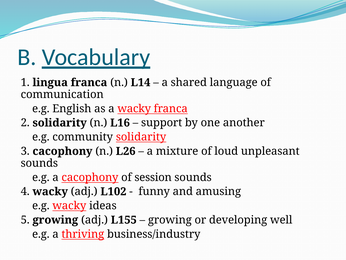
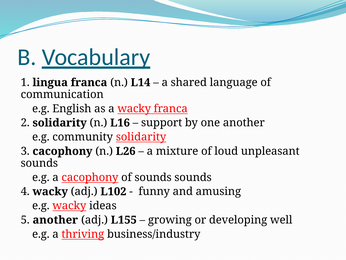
of session: session -> sounds
5 growing: growing -> another
